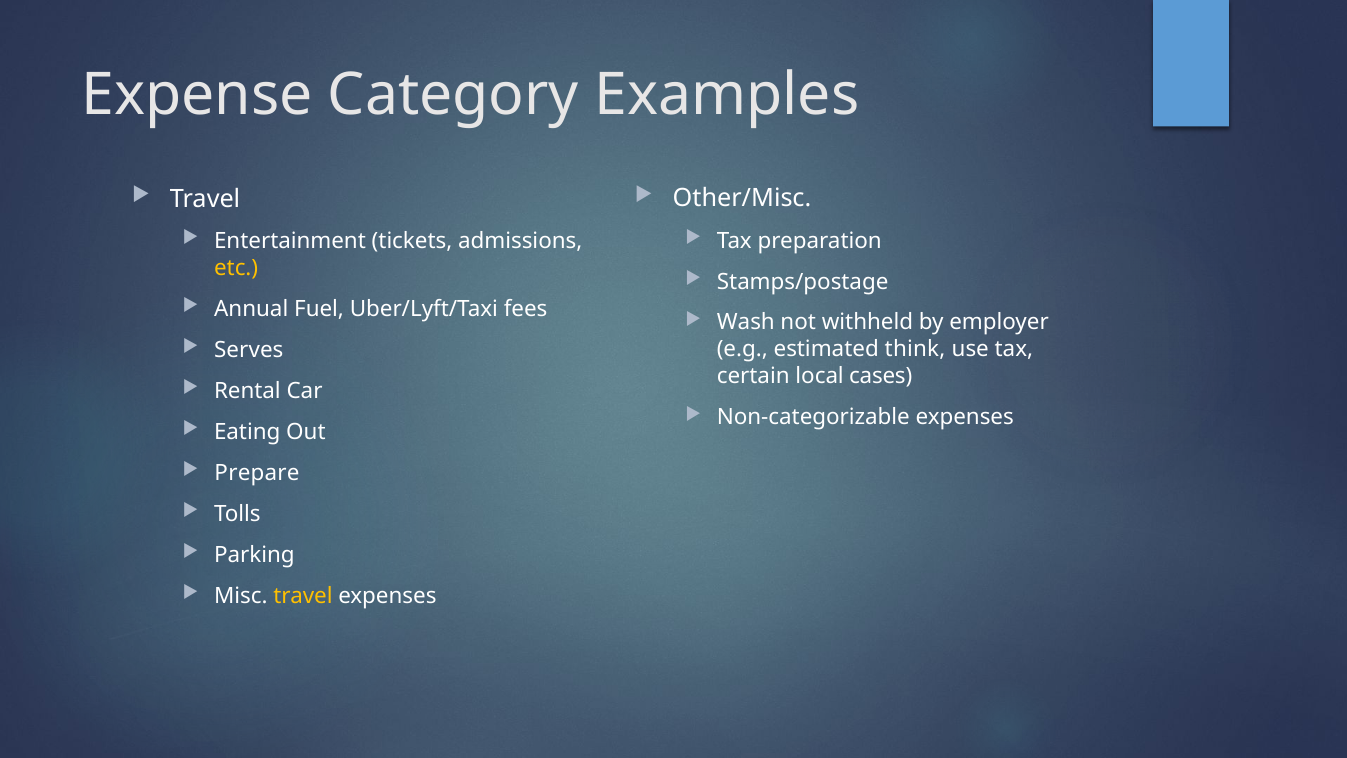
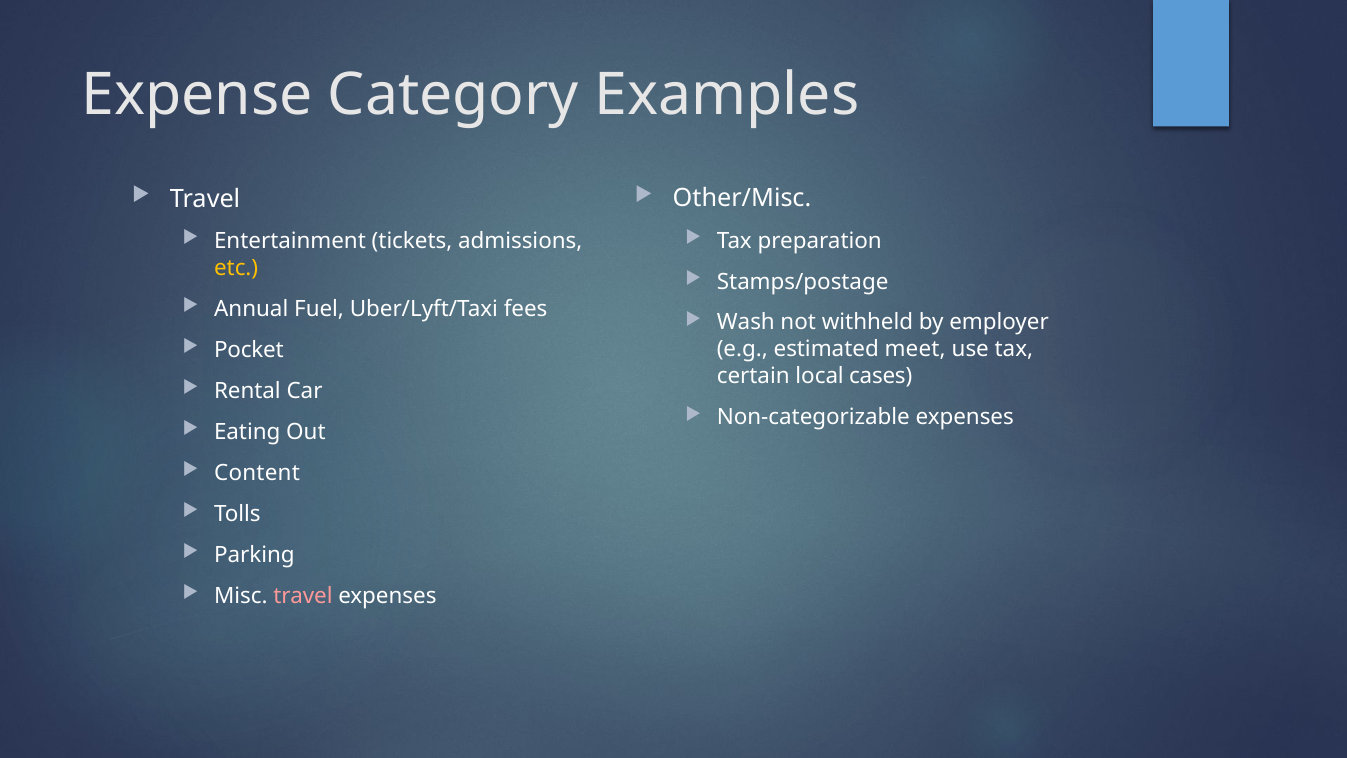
Serves: Serves -> Pocket
think: think -> meet
Prepare: Prepare -> Content
travel at (303, 595) colour: yellow -> pink
